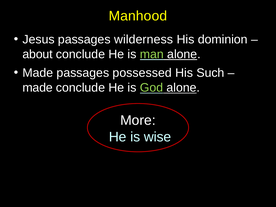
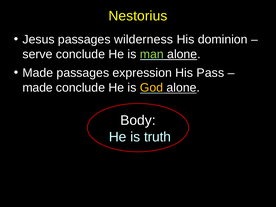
Manhood: Manhood -> Nestorius
about: about -> serve
possessed: possessed -> expression
Such: Such -> Pass
God colour: light green -> yellow
More: More -> Body
wise: wise -> truth
